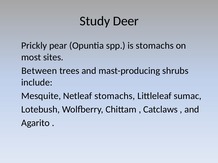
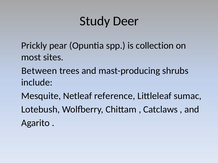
is stomachs: stomachs -> collection
Netleaf stomachs: stomachs -> reference
